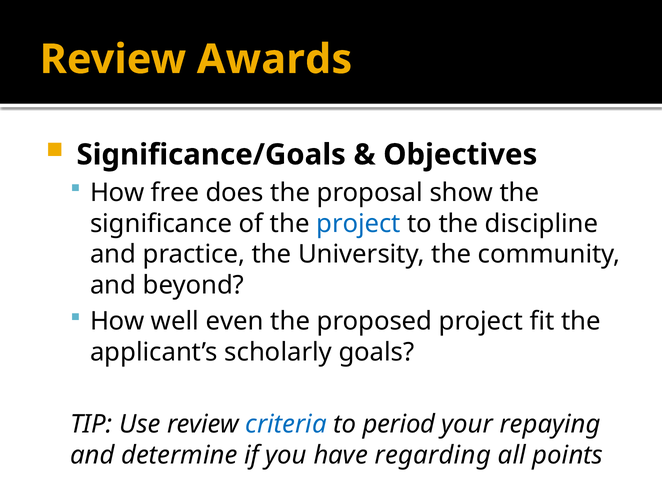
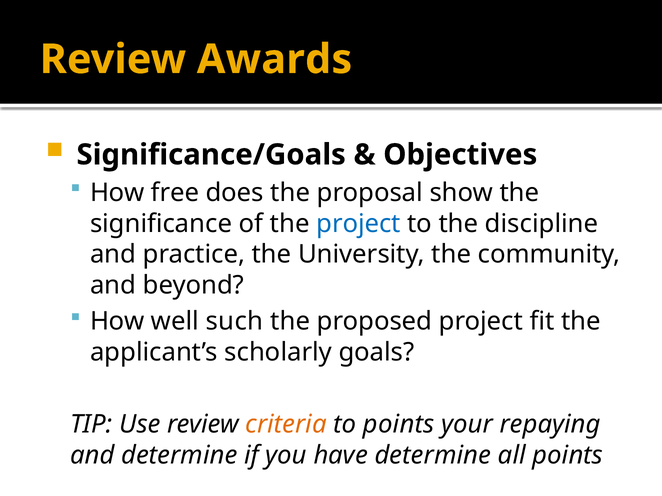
even: even -> such
criteria colour: blue -> orange
to period: period -> points
have regarding: regarding -> determine
